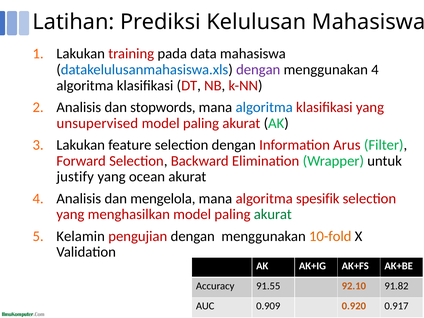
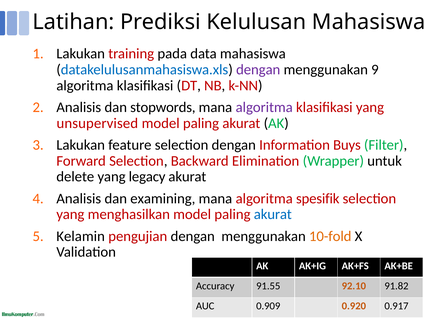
menggunakan 4: 4 -> 9
algoritma at (264, 107) colour: blue -> purple
Arus: Arus -> Buys
justify: justify -> delete
ocean: ocean -> legacy
mengelola: mengelola -> examining
akurat at (273, 214) colour: green -> blue
